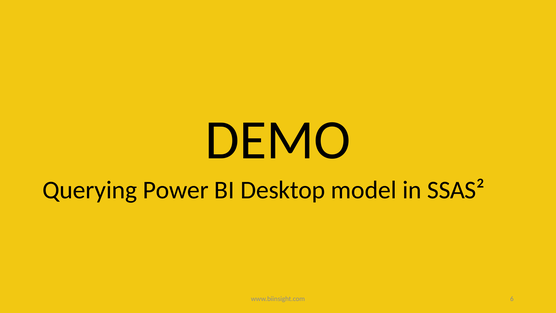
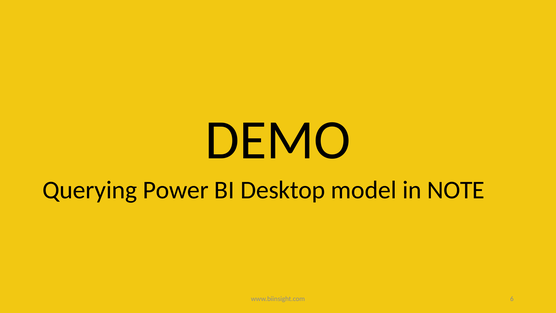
SSAS²: SSAS² -> NOTE
